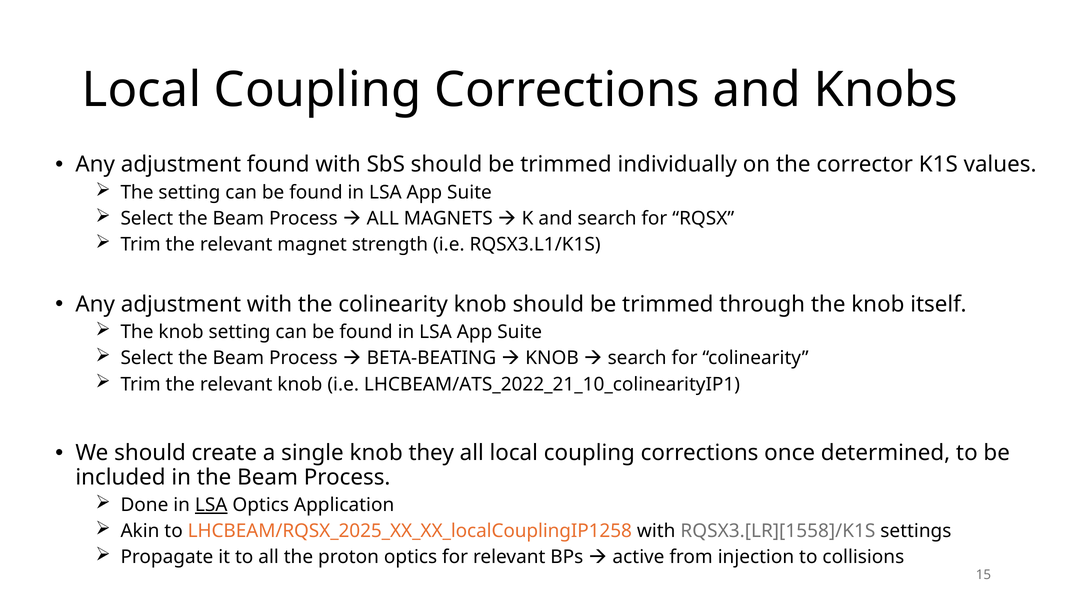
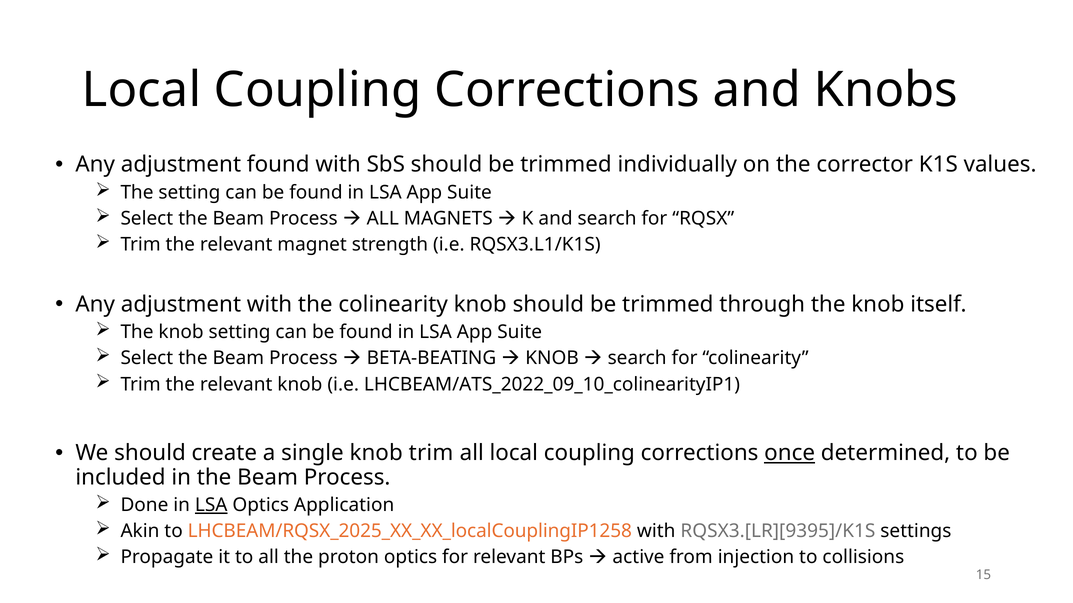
LHCBEAM/ATS_2022_21_10_colinearityIP1: LHCBEAM/ATS_2022_21_10_colinearityIP1 -> LHCBEAM/ATS_2022_09_10_colinearityIP1
knob they: they -> trim
once underline: none -> present
RQSX3.[LR][1558]/K1S: RQSX3.[LR][1558]/K1S -> RQSX3.[LR][9395]/K1S
